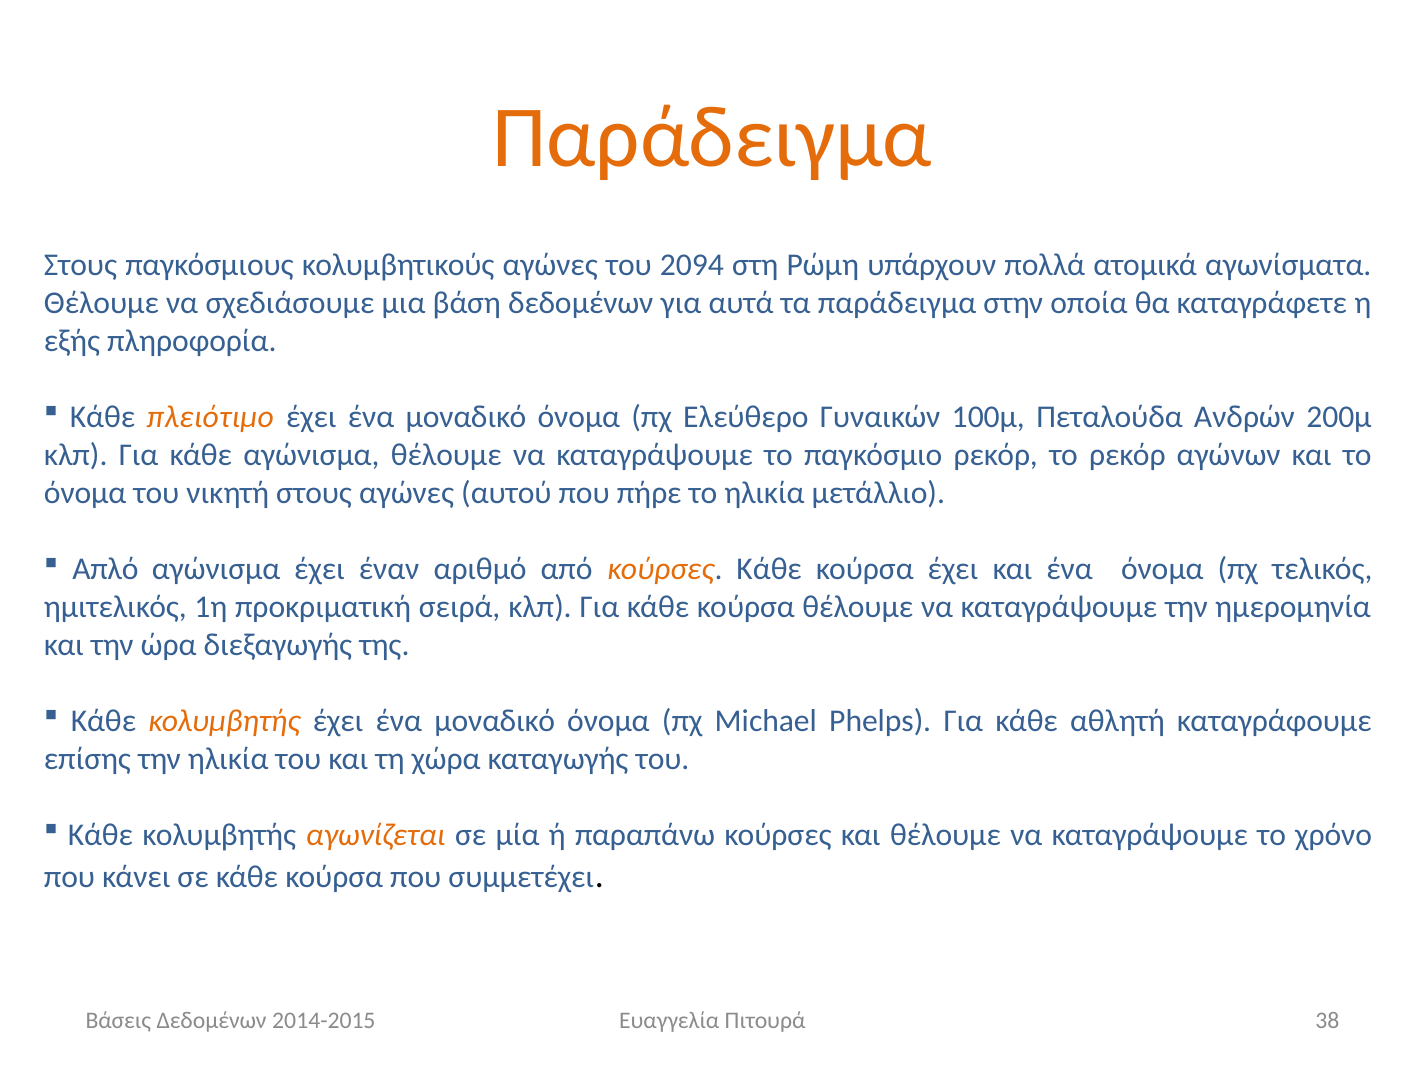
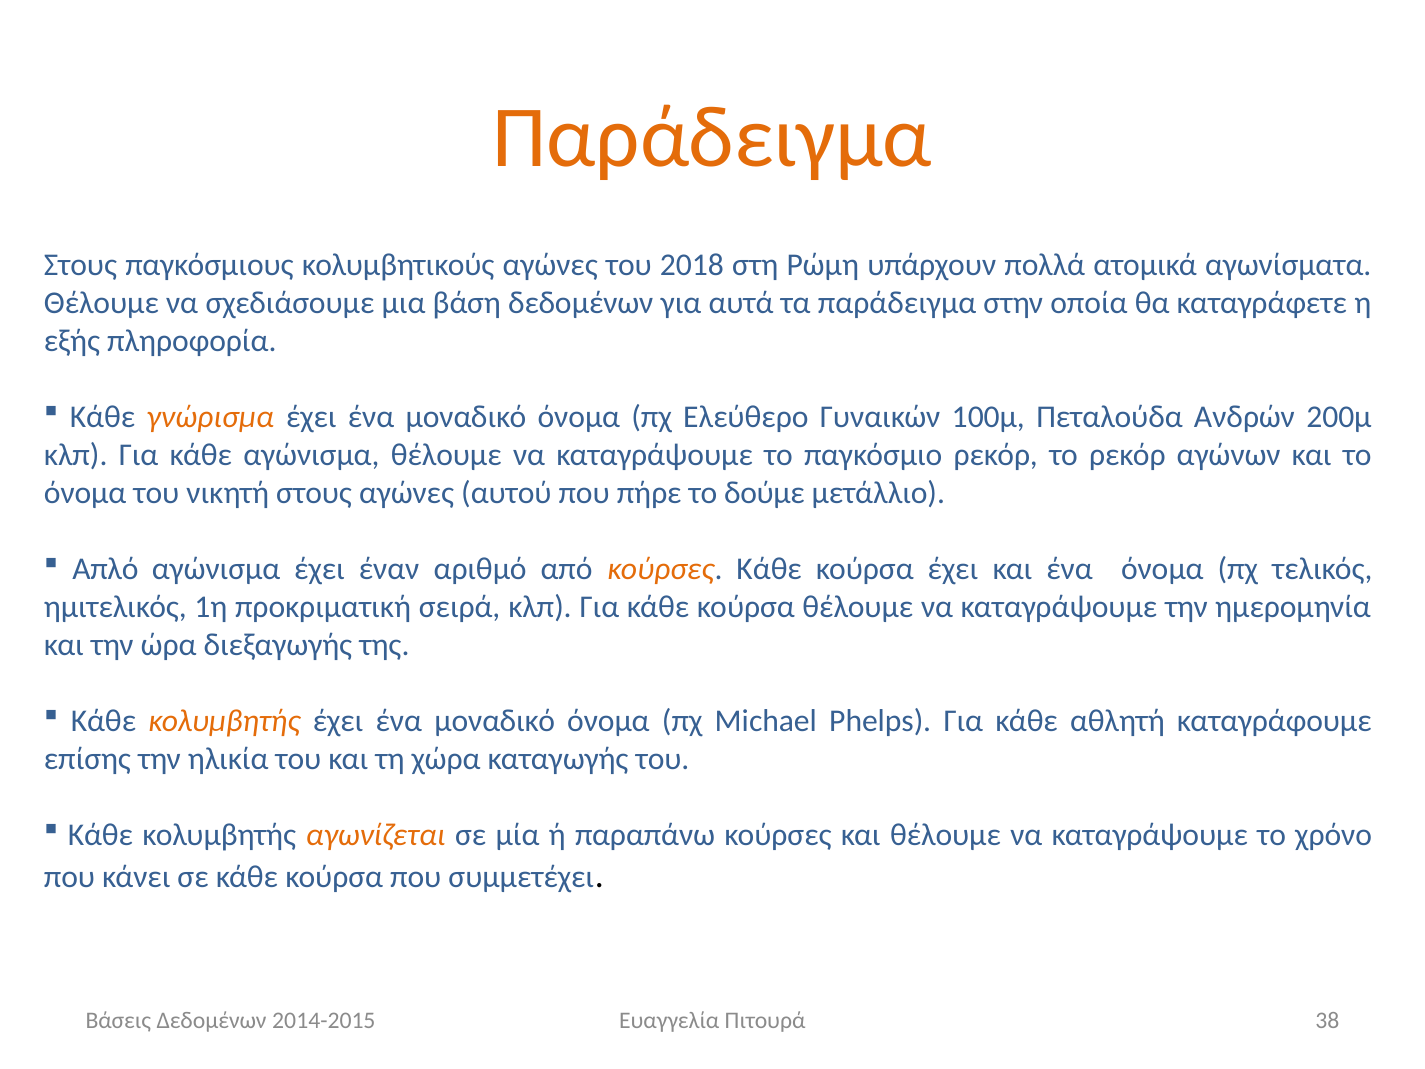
2094: 2094 -> 2018
πλειότιμο: πλειότιμο -> γνώρισμα
το ηλικία: ηλικία -> δούμε
